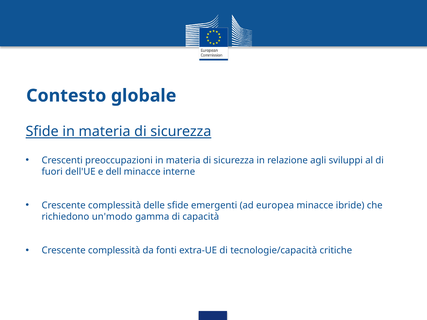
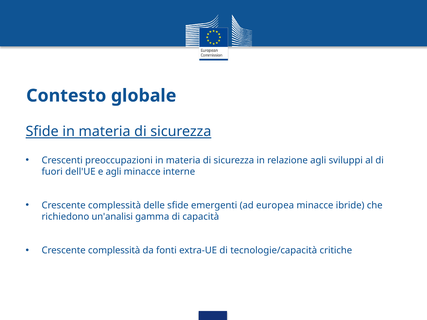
e dell: dell -> agli
un'modo: un'modo -> un'analisi
